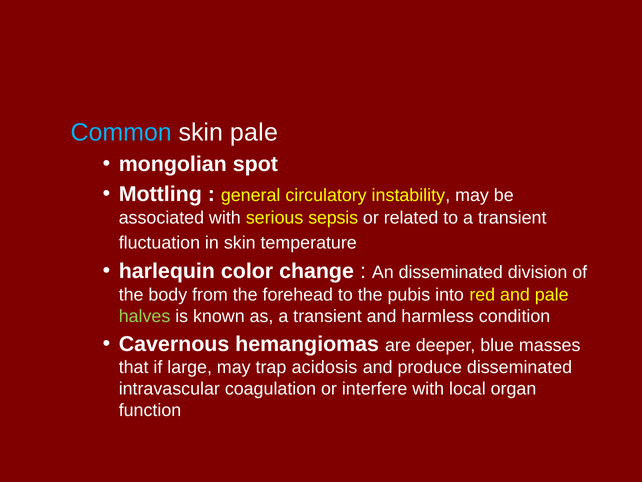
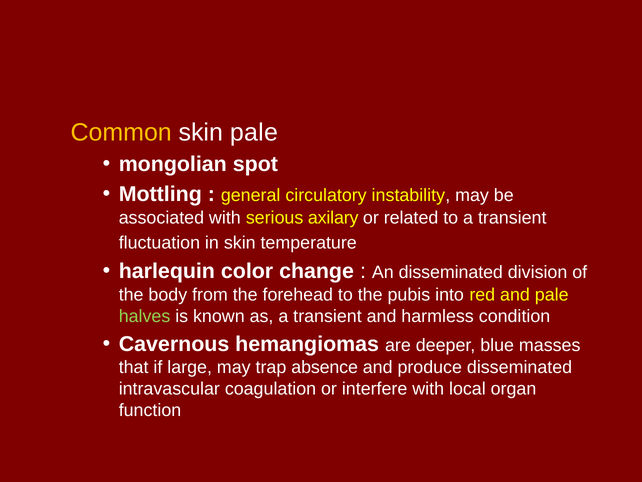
Common colour: light blue -> yellow
sepsis: sepsis -> axilary
acidosis: acidosis -> absence
